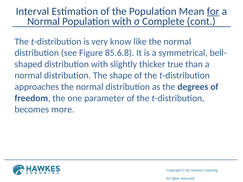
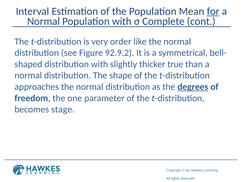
know: know -> order
85.6.8: 85.6.8 -> 92.9.2
degrees underline: none -> present
more: more -> stage
